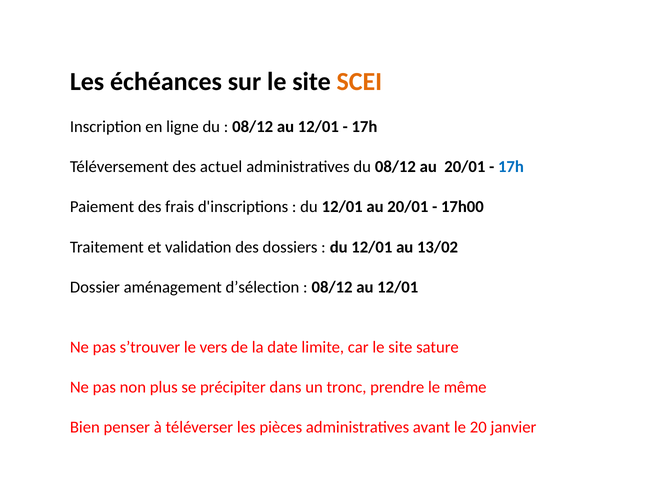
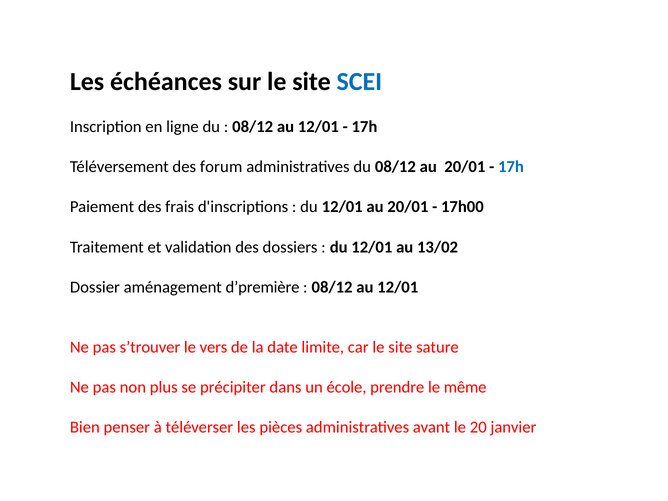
SCEI colour: orange -> blue
actuel: actuel -> forum
d’sélection: d’sélection -> d’première
tronc: tronc -> école
